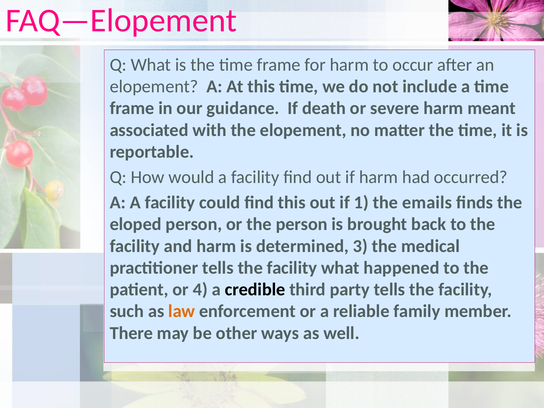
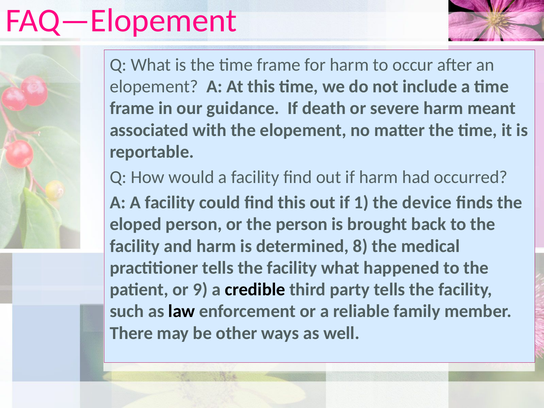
emails: emails -> device
3: 3 -> 8
4: 4 -> 9
law colour: orange -> black
